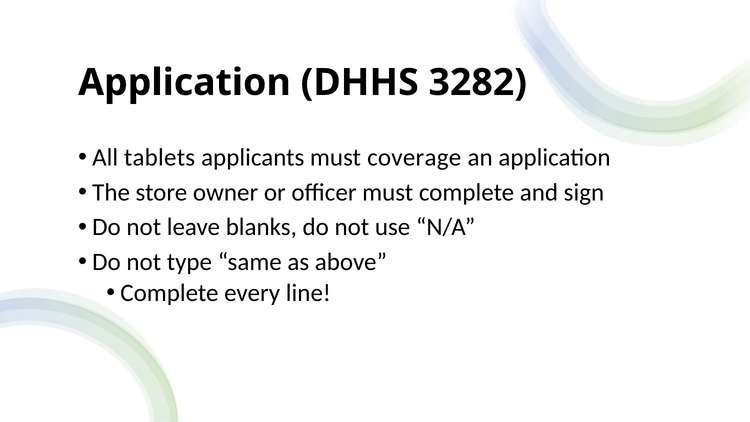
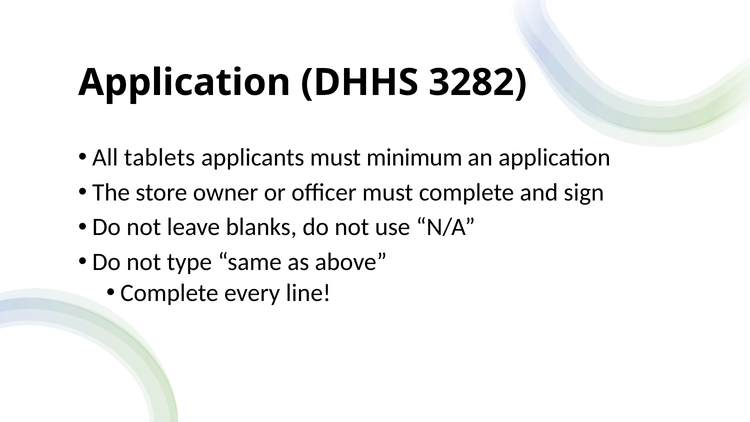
coverage: coverage -> minimum
